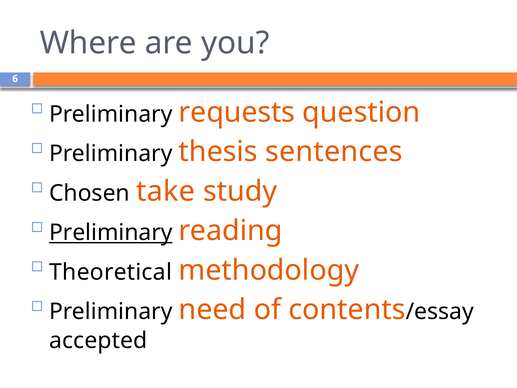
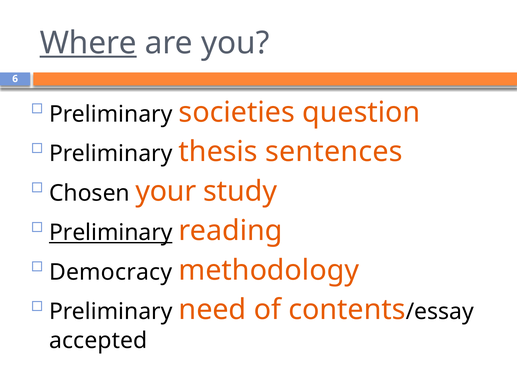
Where underline: none -> present
requests: requests -> societies
take: take -> your
Theoretical: Theoretical -> Democracy
